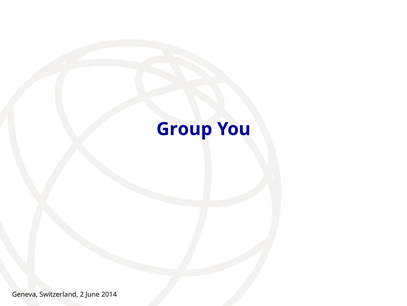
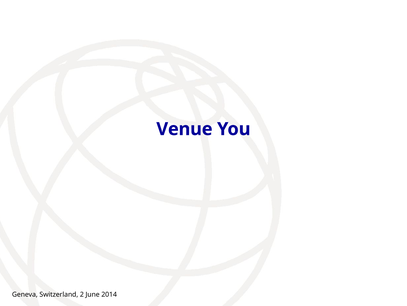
Group: Group -> Venue
